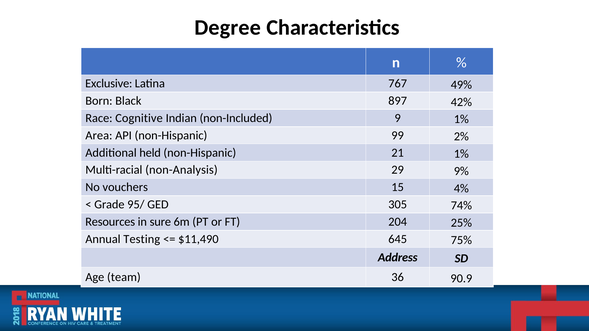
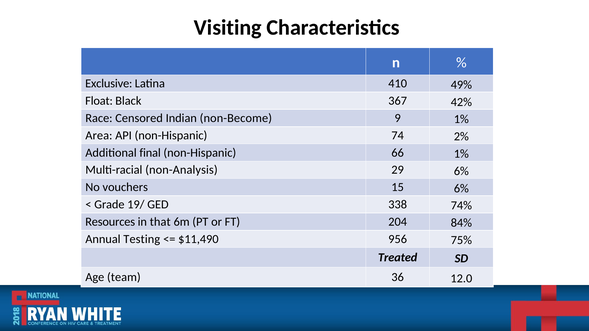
Degree: Degree -> Visiting
767: 767 -> 410
Born: Born -> Float
897: 897 -> 367
Cognitive: Cognitive -> Censored
non-Included: non-Included -> non-Become
99: 99 -> 74
held: held -> final
21: 21 -> 66
29 9%: 9% -> 6%
15 4%: 4% -> 6%
95/: 95/ -> 19/
305: 305 -> 338
sure: sure -> that
25%: 25% -> 84%
645: 645 -> 956
Address: Address -> Treated
90.9: 90.9 -> 12.0
